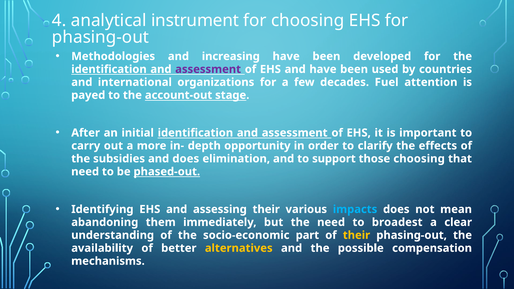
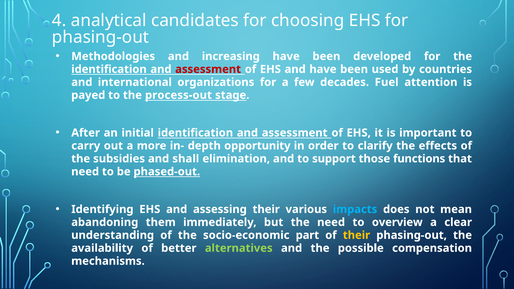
instrument: instrument -> candidates
assessment at (208, 69) colour: purple -> red
account-out: account-out -> process-out
and does: does -> shall
those choosing: choosing -> functions
broadest: broadest -> overview
alternatives colour: yellow -> light green
